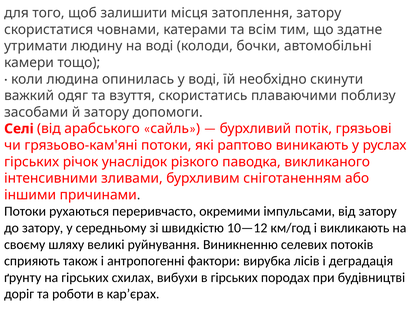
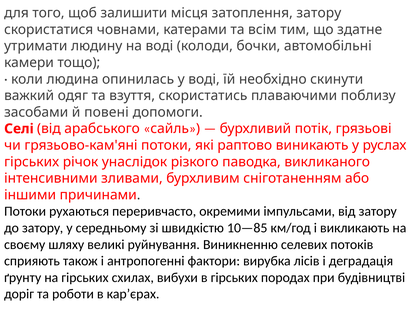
й затору: затору -> повені
10—12: 10—12 -> 10—85
